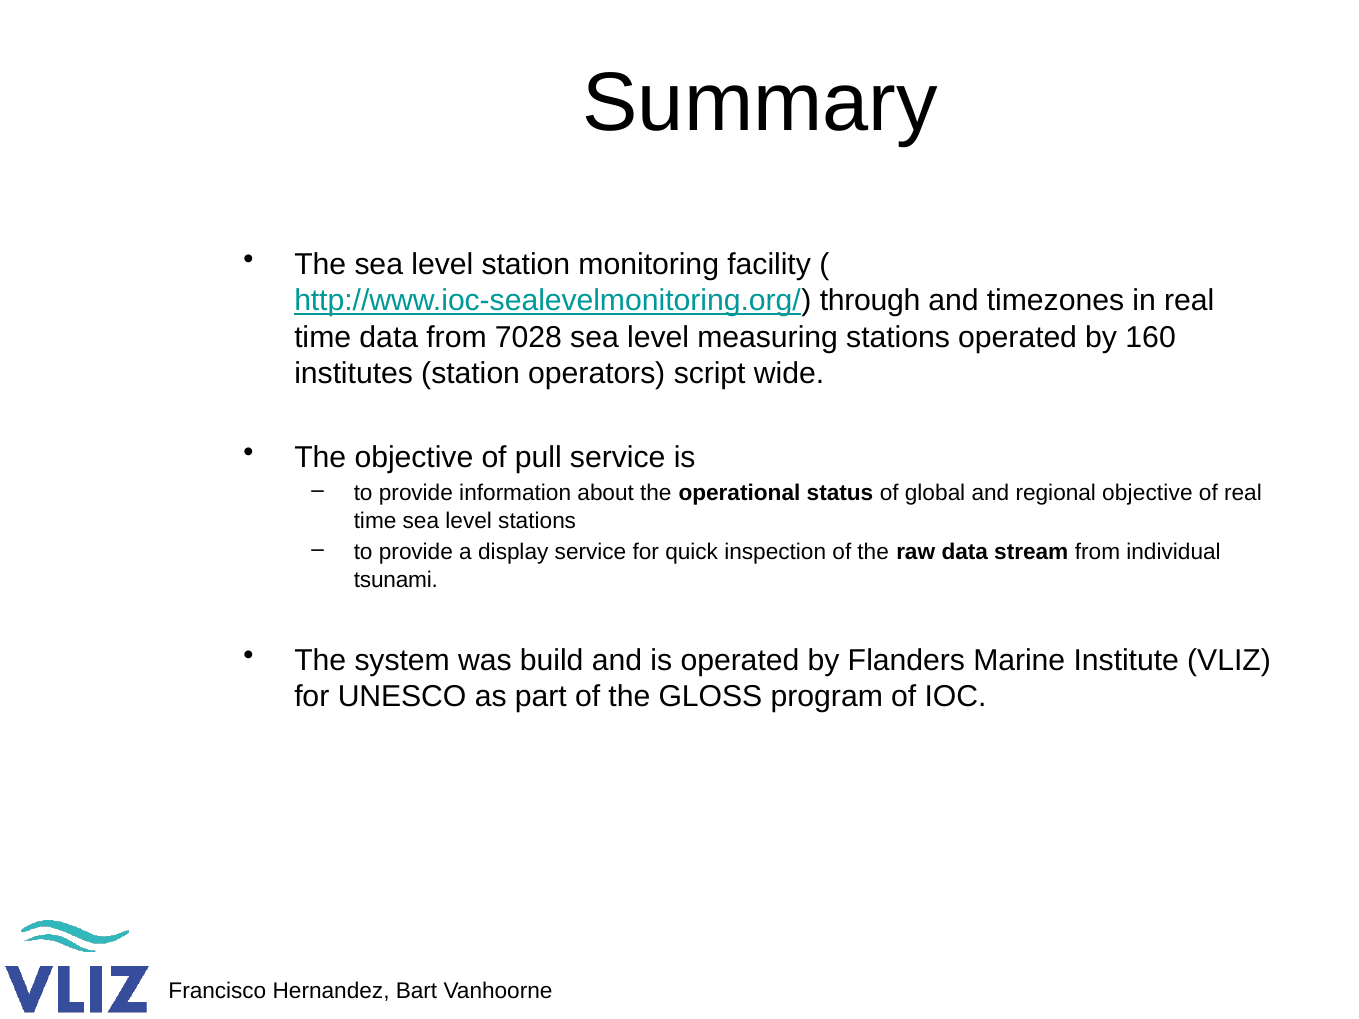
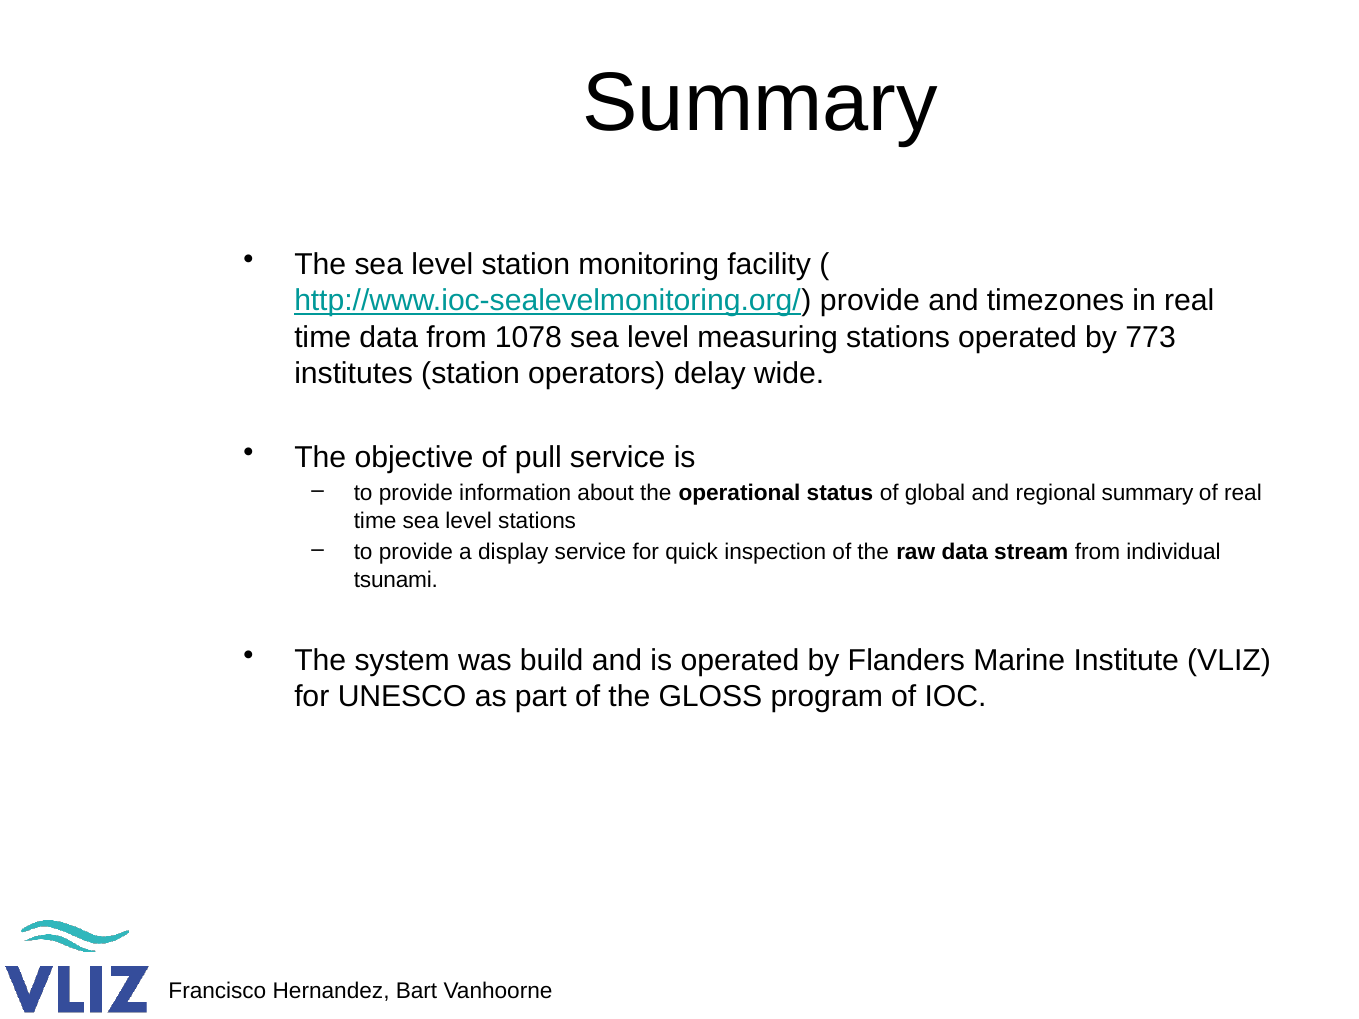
http://www.ioc-sealevelmonitoring.org/ through: through -> provide
7028: 7028 -> 1078
160: 160 -> 773
script: script -> delay
regional objective: objective -> summary
